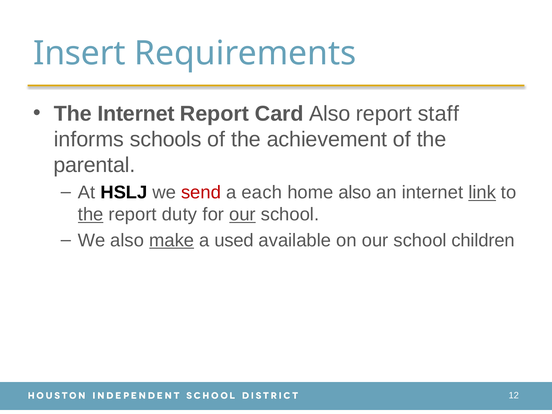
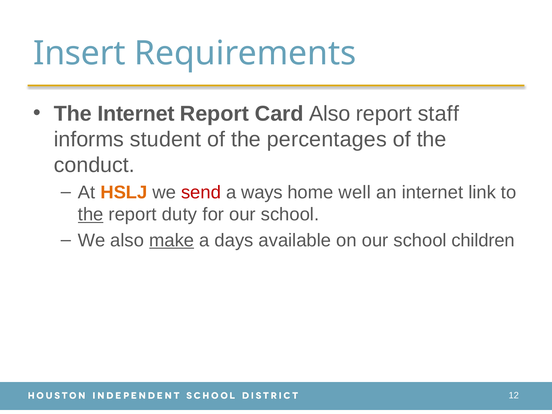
schools: schools -> student
achievement: achievement -> percentages
parental: parental -> conduct
HSLJ colour: black -> orange
each: each -> ways
home also: also -> well
link underline: present -> none
our at (242, 215) underline: present -> none
used: used -> days
